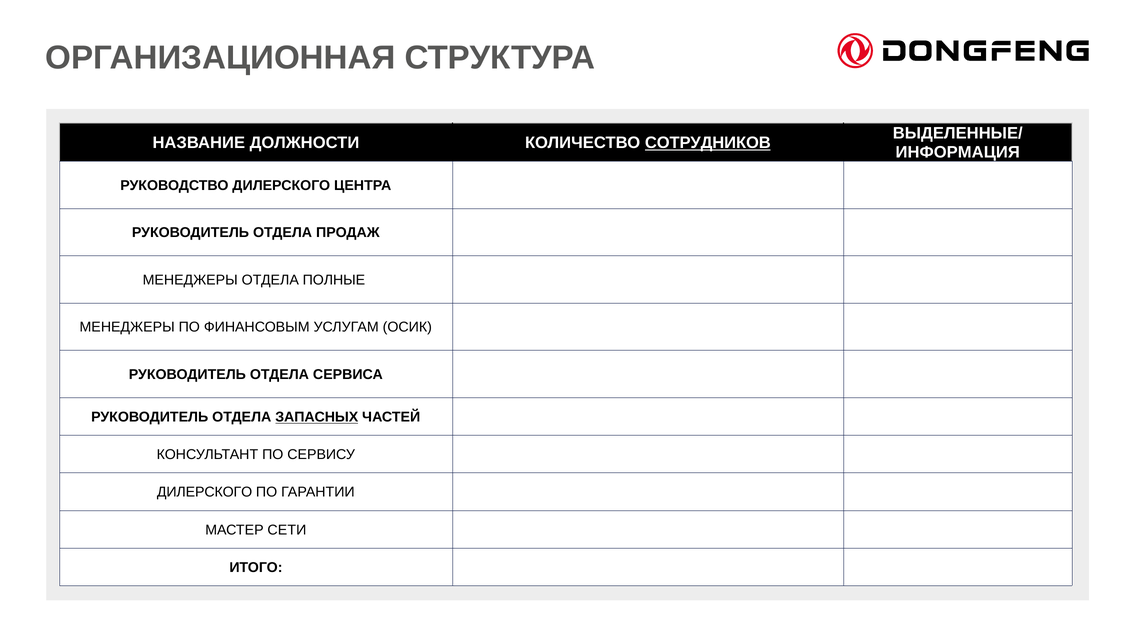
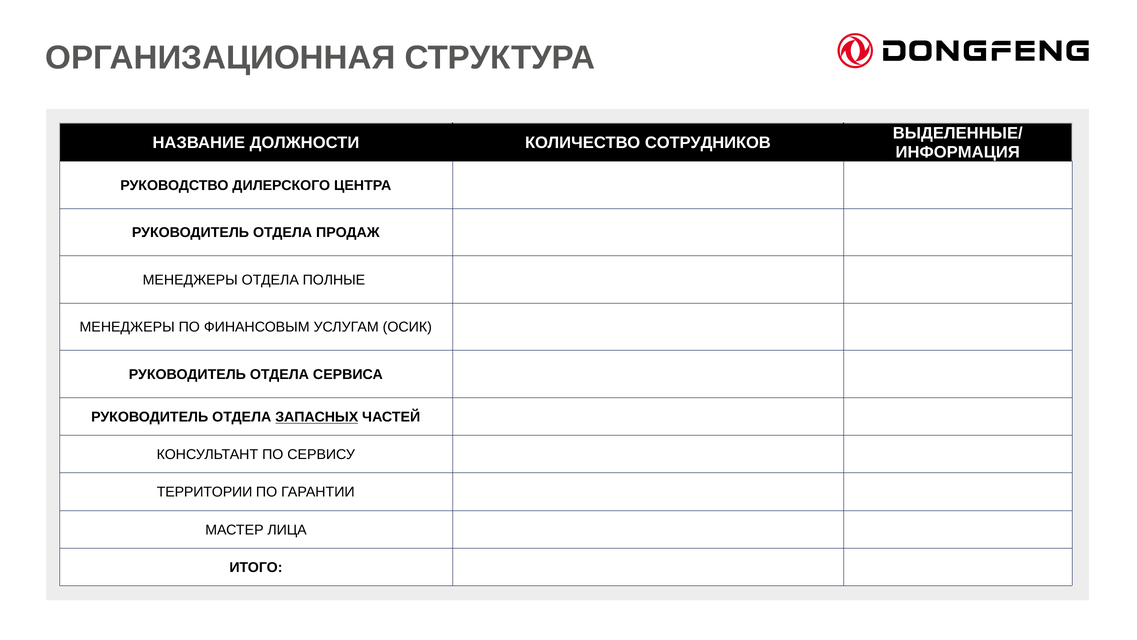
СОТРУДНИКОВ underline: present -> none
ДИЛЕРСКОГО at (205, 492): ДИЛЕРСКОГО -> ТЕРРИТОРИИ
СЕТИ: СЕТИ -> ЛИЦА
